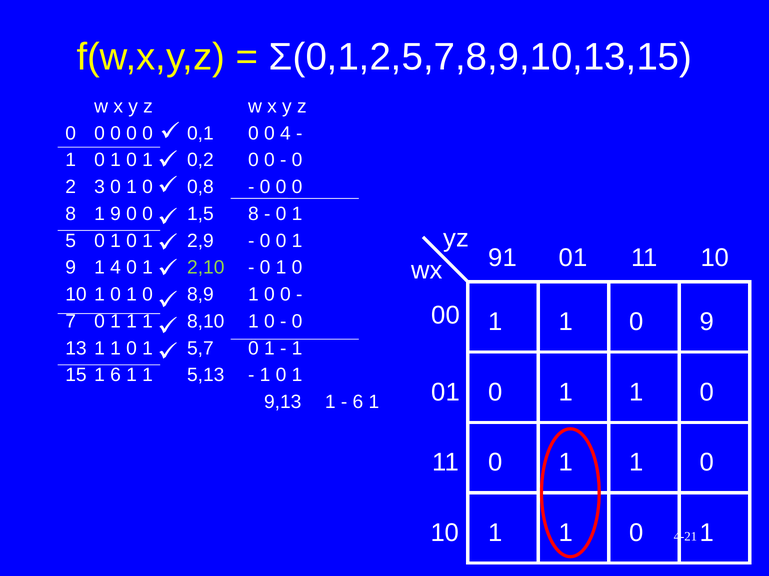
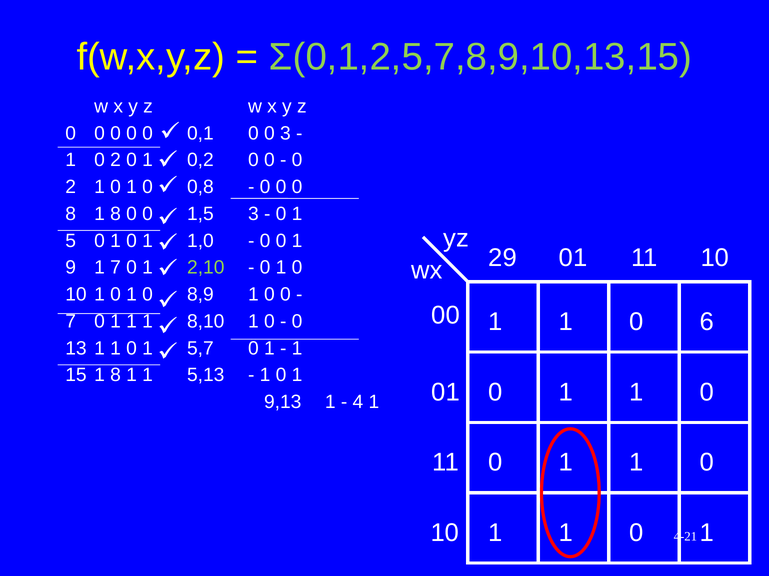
Σ(0,1,2,5,7,8,9,10,13,15 colour: white -> light green
0 4: 4 -> 3
1 at (116, 160): 1 -> 2
2 3: 3 -> 1
8 1 9: 9 -> 8
1,5 8: 8 -> 3
2,9: 2,9 -> 1,0
1 4: 4 -> 7
91: 91 -> 29
0 9: 9 -> 6
15 1 6: 6 -> 8
6 at (358, 402): 6 -> 4
